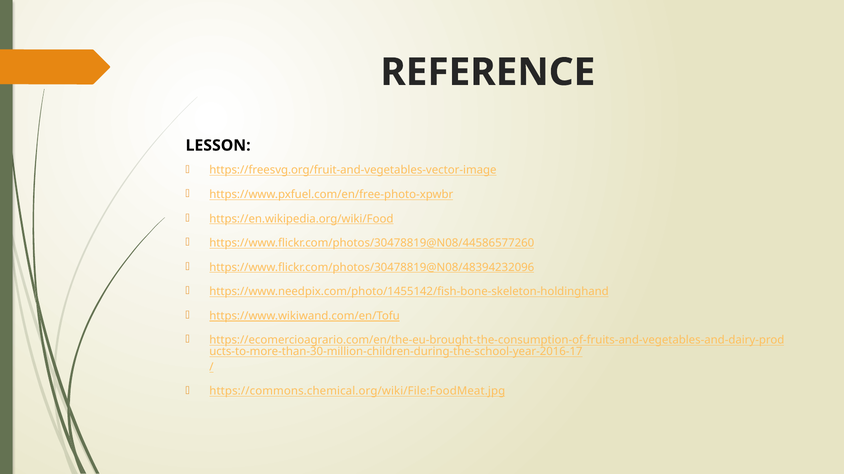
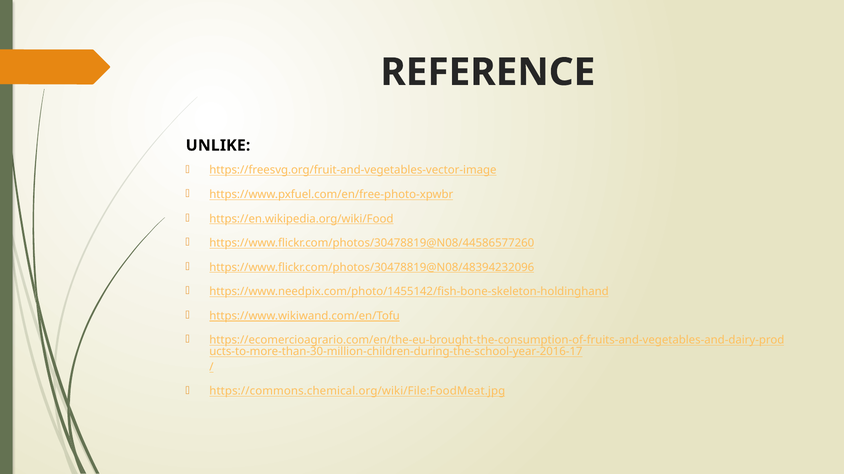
LESSON: LESSON -> UNLIKE
